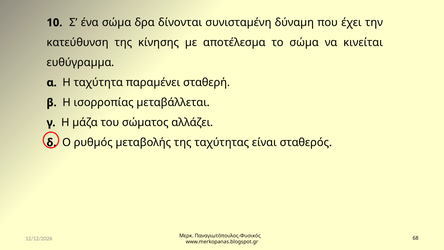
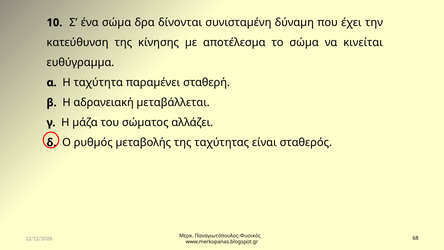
ισορροπίας: ισορροπίας -> αδρανειακή
